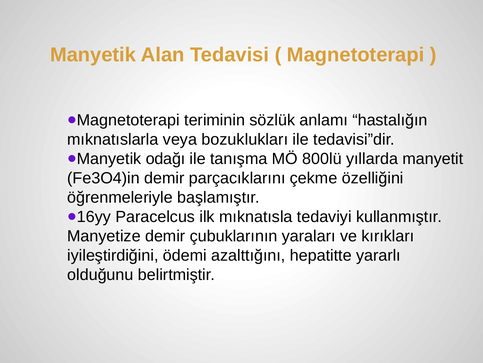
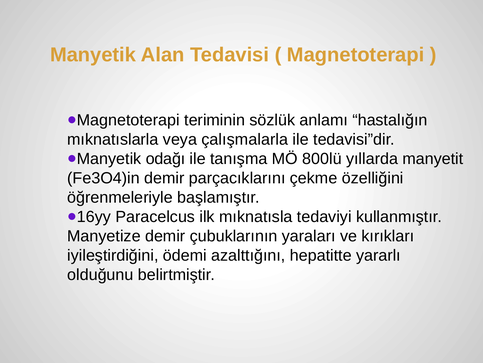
bozuklukları: bozuklukları -> çalışmalarla
